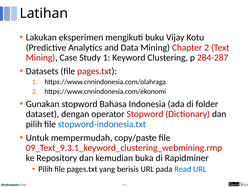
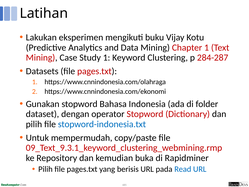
Chapter 2: 2 -> 1
